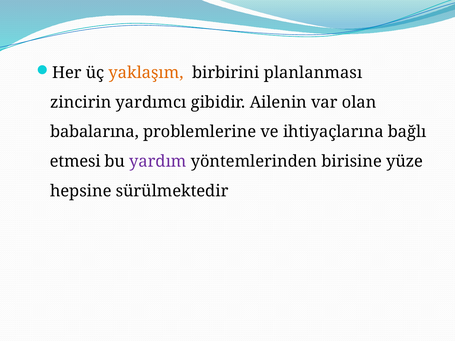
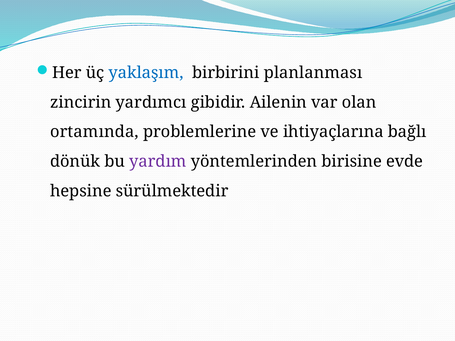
yaklaşım colour: orange -> blue
babalarına: babalarına -> ortamında
etmesi: etmesi -> dönük
yüze: yüze -> evde
